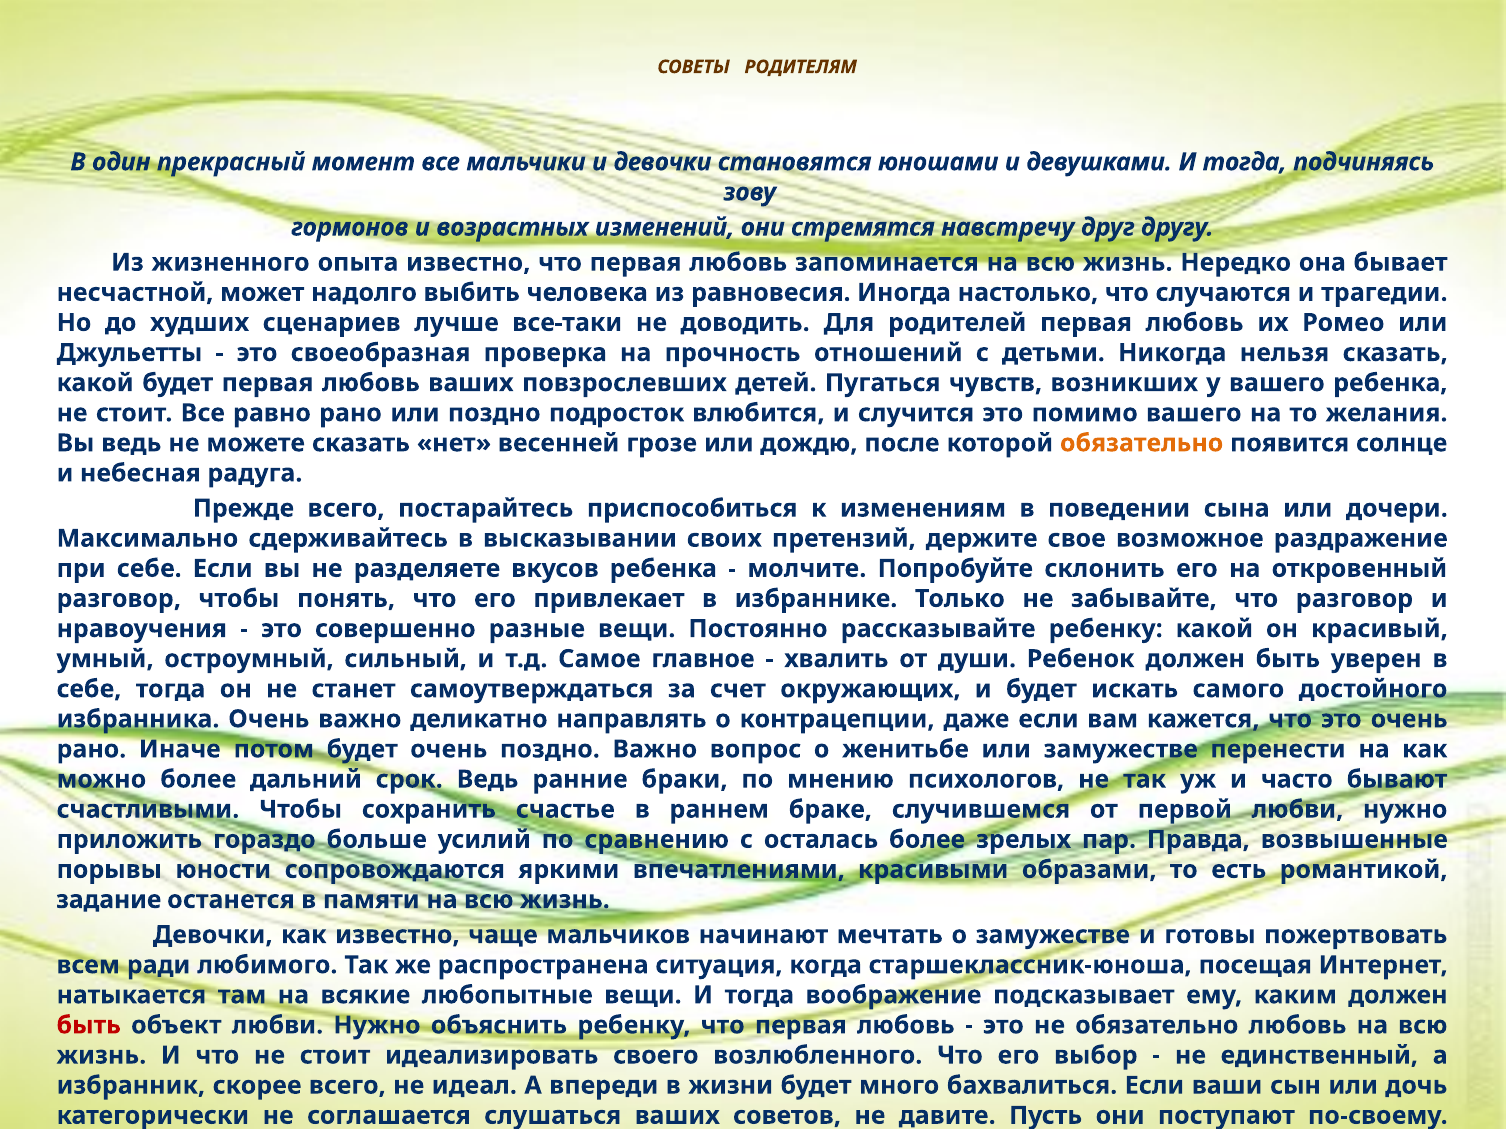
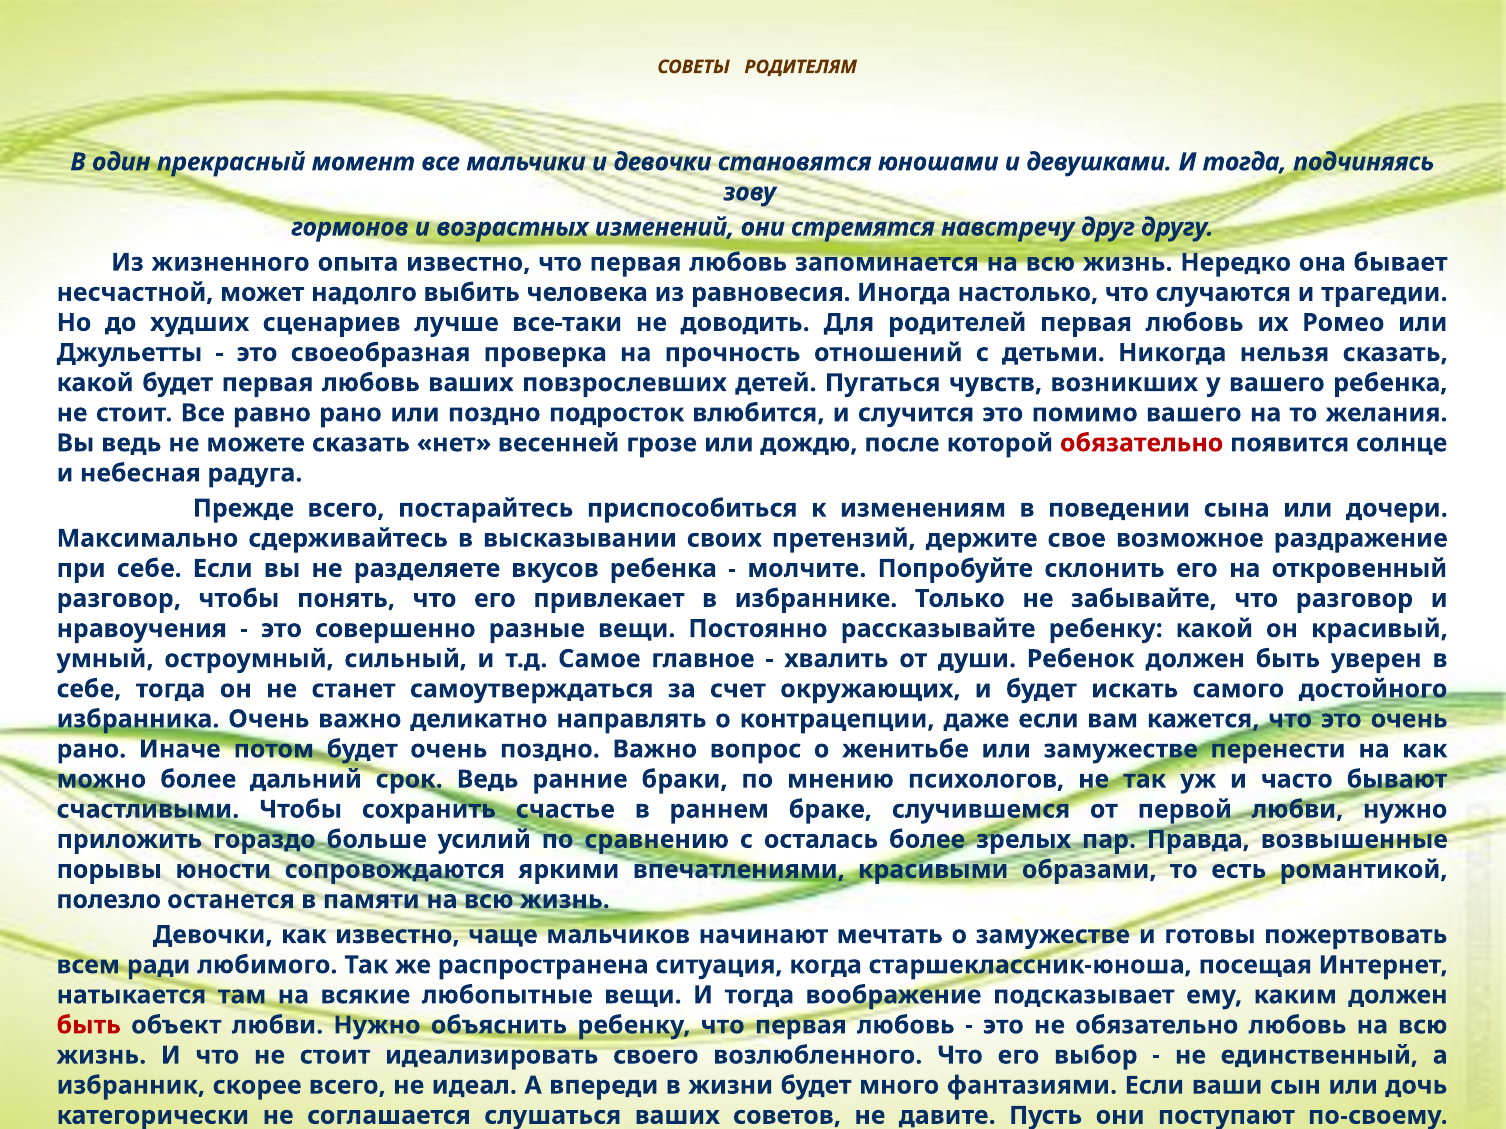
обязательно at (1142, 443) colour: orange -> red
задание: задание -> полезло
бахвалиться: бахвалиться -> фантазиями
